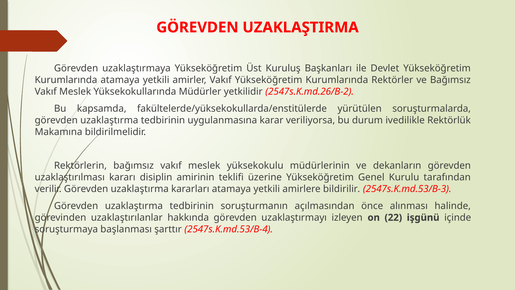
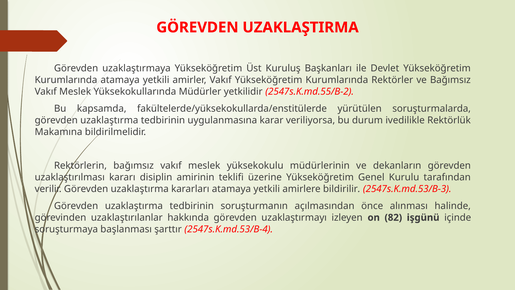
2547s.K.md.26/B-2: 2547s.K.md.26/B-2 -> 2547s.K.md.55/B-2
22: 22 -> 82
